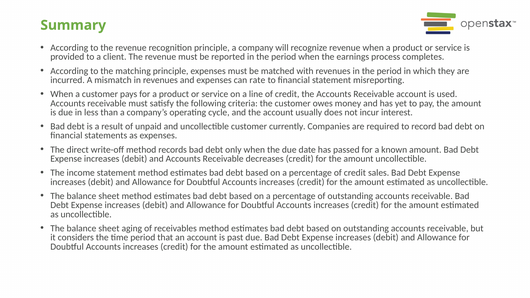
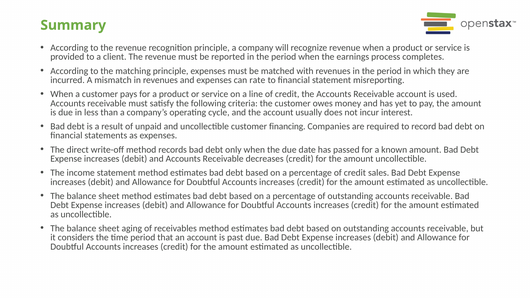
currently: currently -> financing
